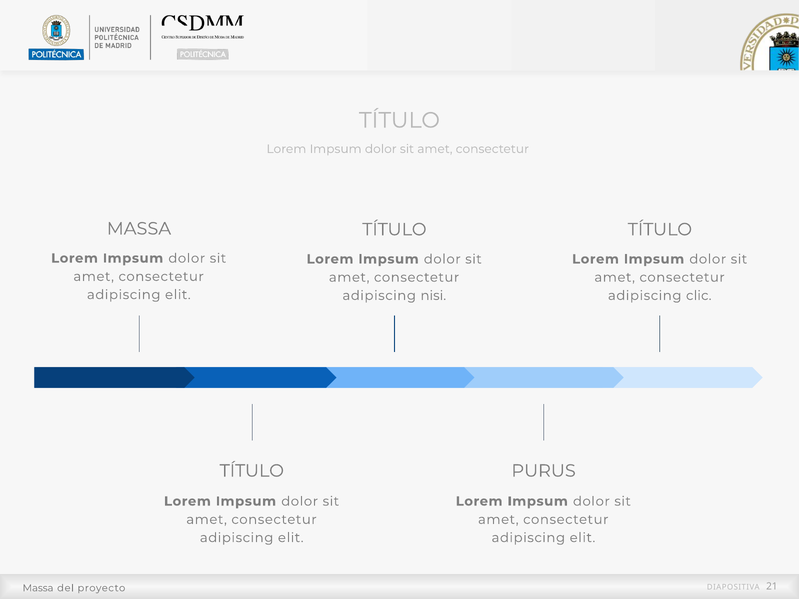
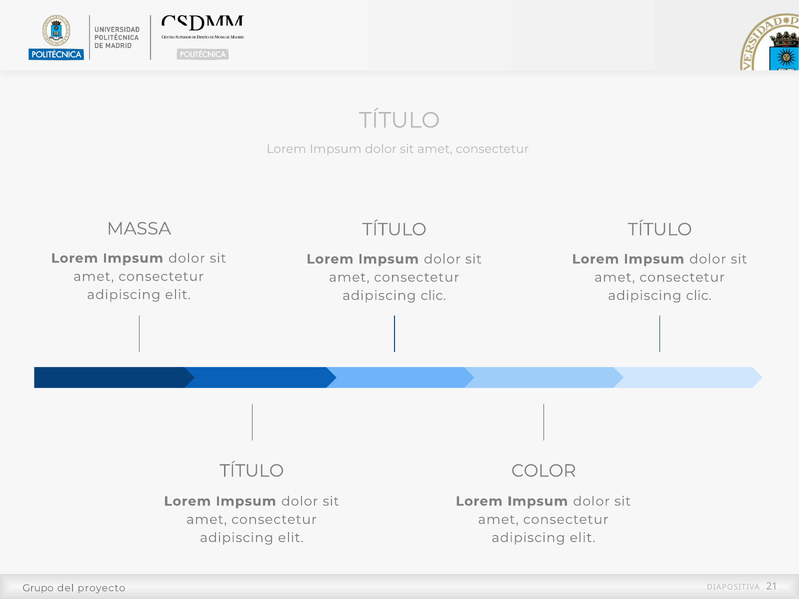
nisi at (433, 296): nisi -> clic
PURUS: PURUS -> COLOR
Massa at (38, 588): Massa -> Grupo
